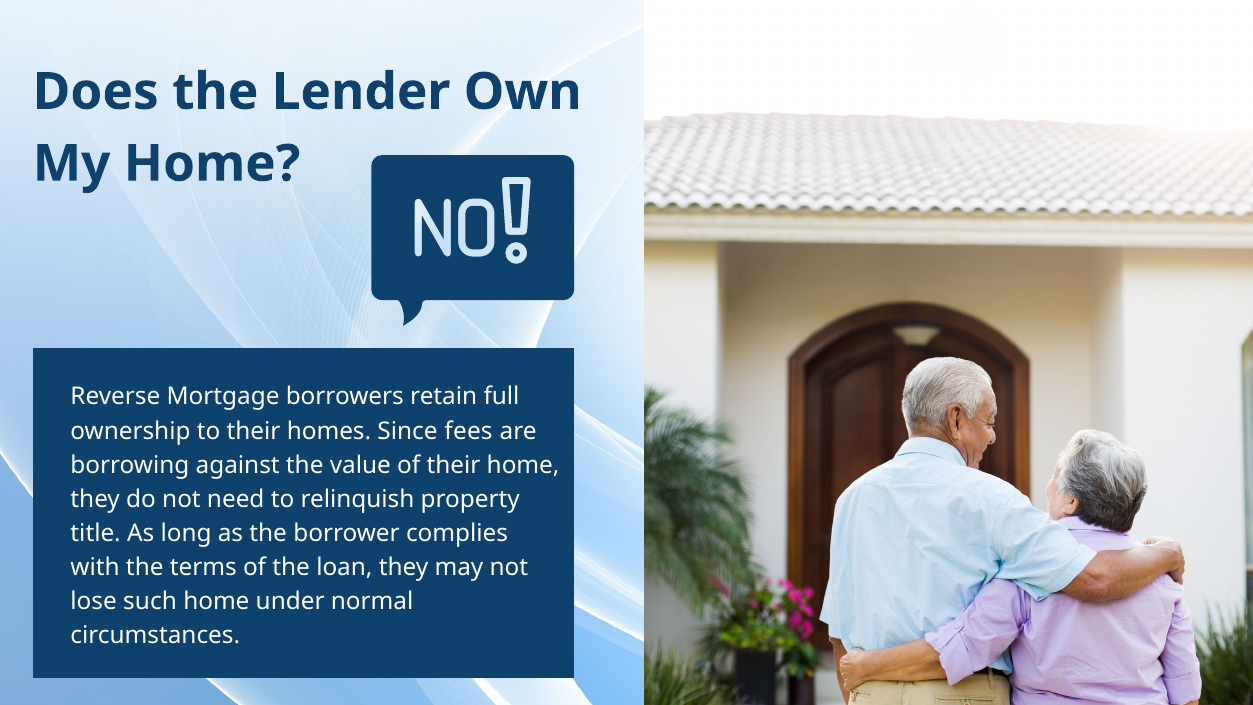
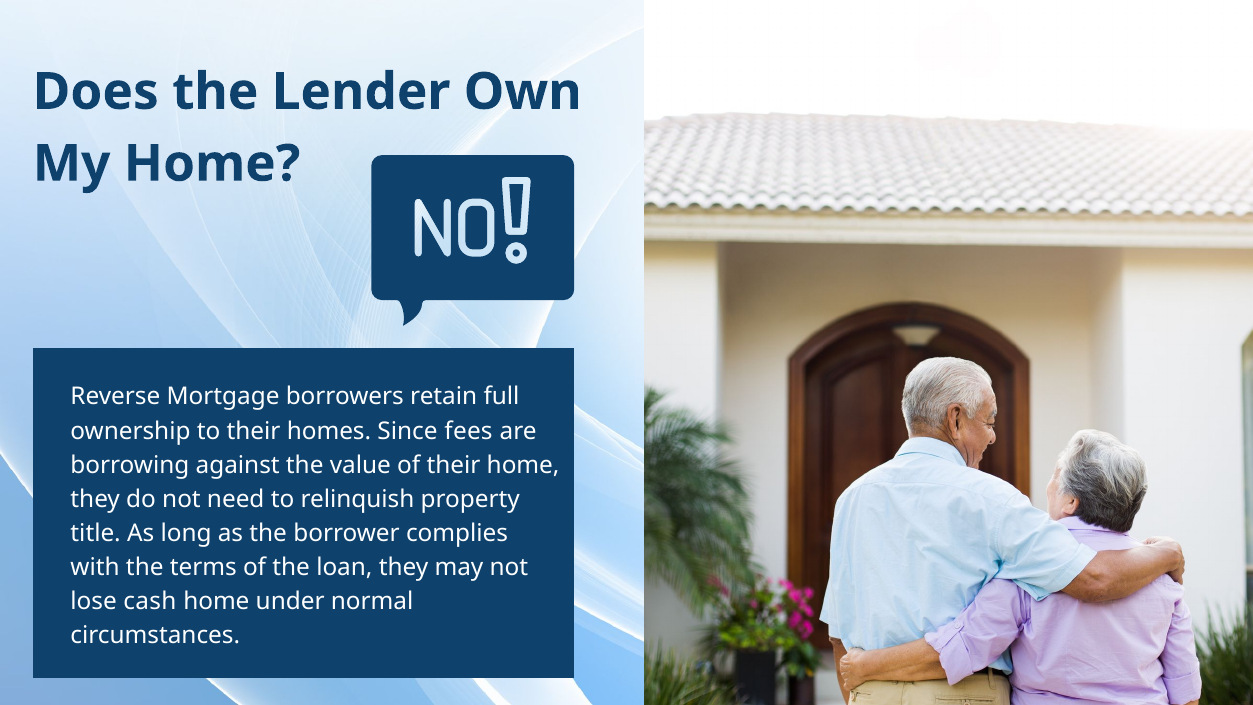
such: such -> cash
